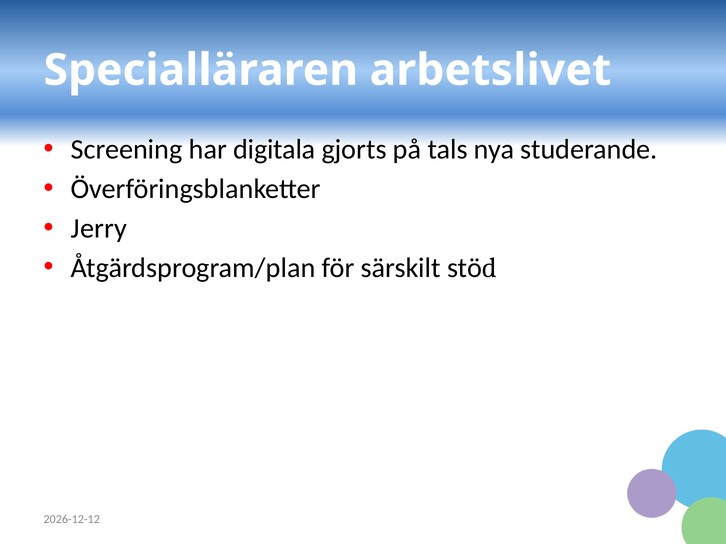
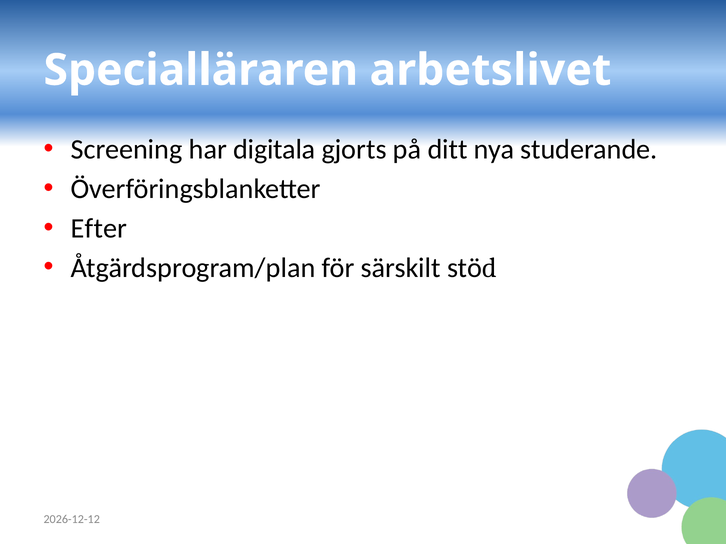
tals: tals -> ditt
Jerry: Jerry -> Efter
